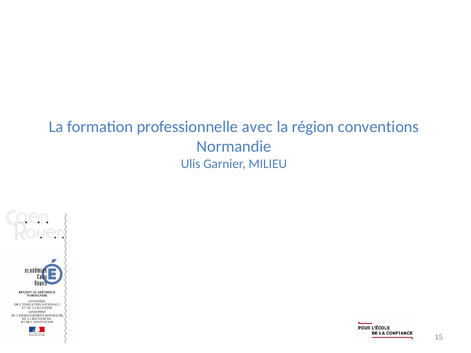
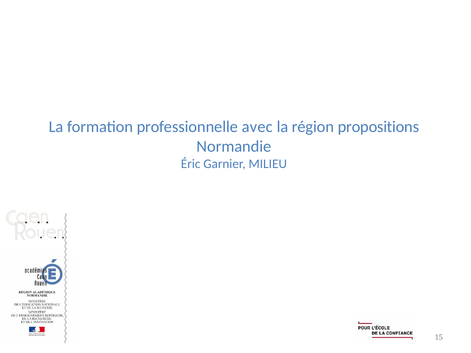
conventions: conventions -> propositions
Ulis: Ulis -> Éric
